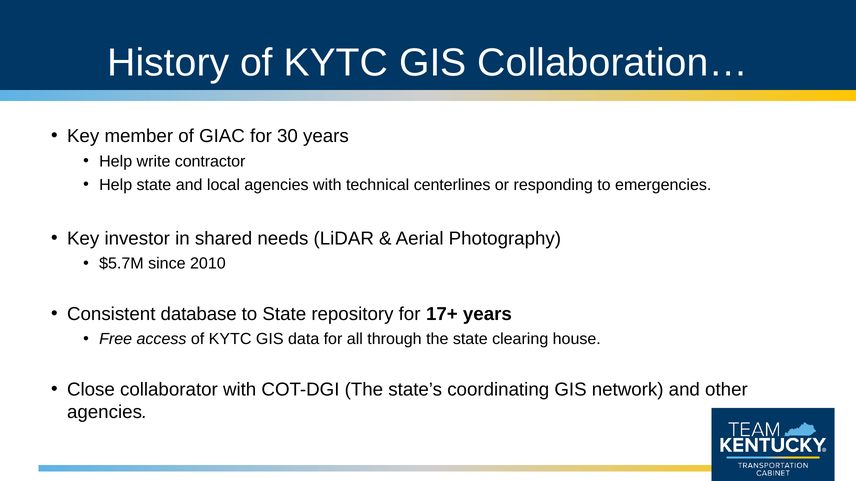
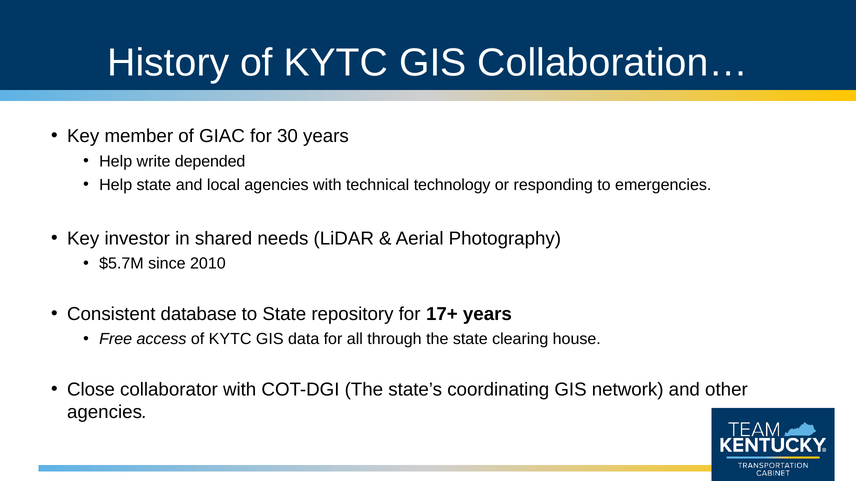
contractor: contractor -> depended
centerlines: centerlines -> technology
